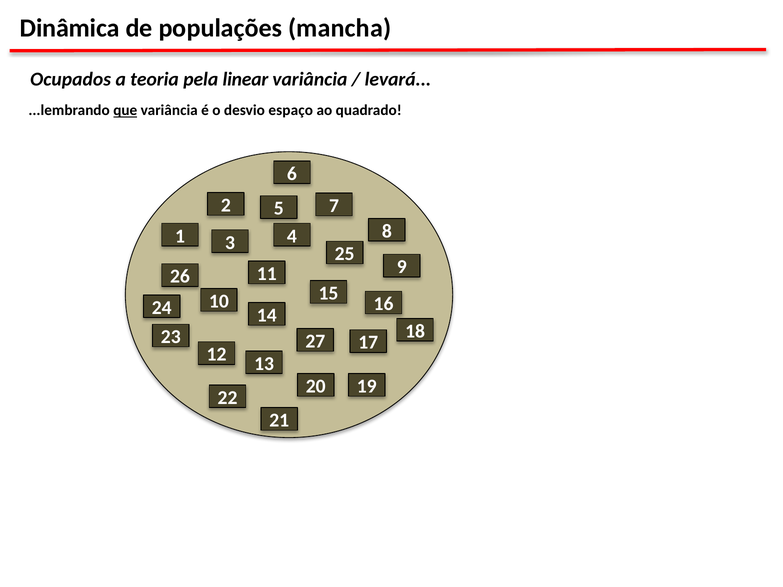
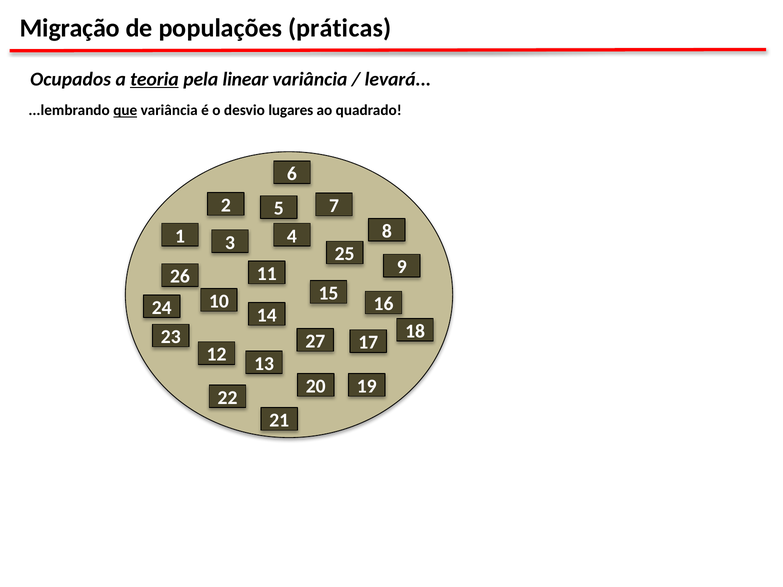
Dinâmica: Dinâmica -> Migração
mancha: mancha -> práticas
teoria underline: none -> present
espaço: espaço -> lugares
